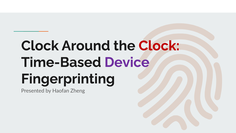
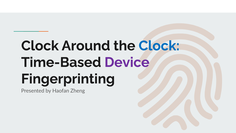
Clock at (159, 46) colour: red -> blue
